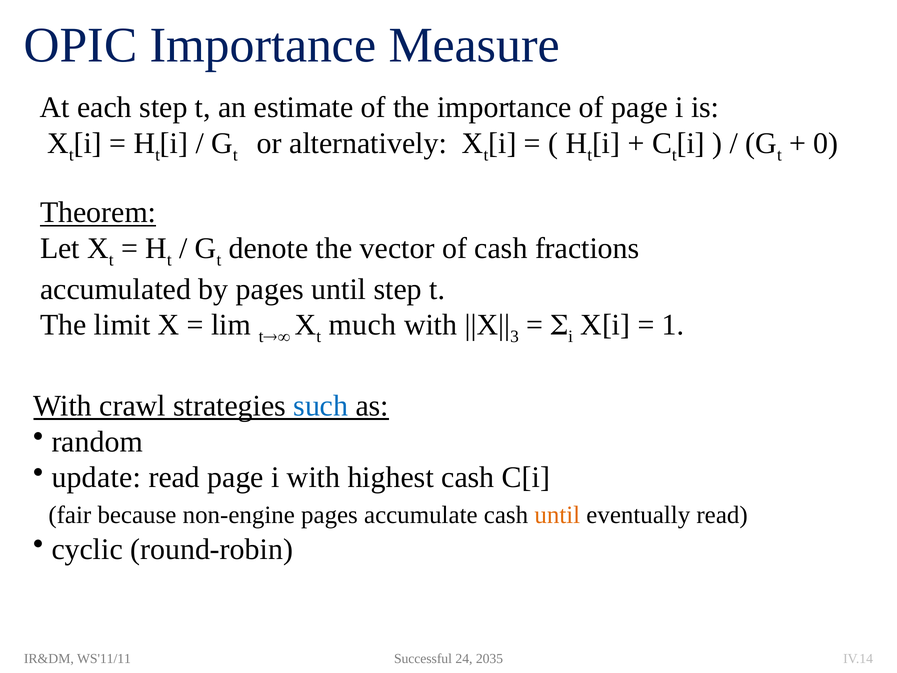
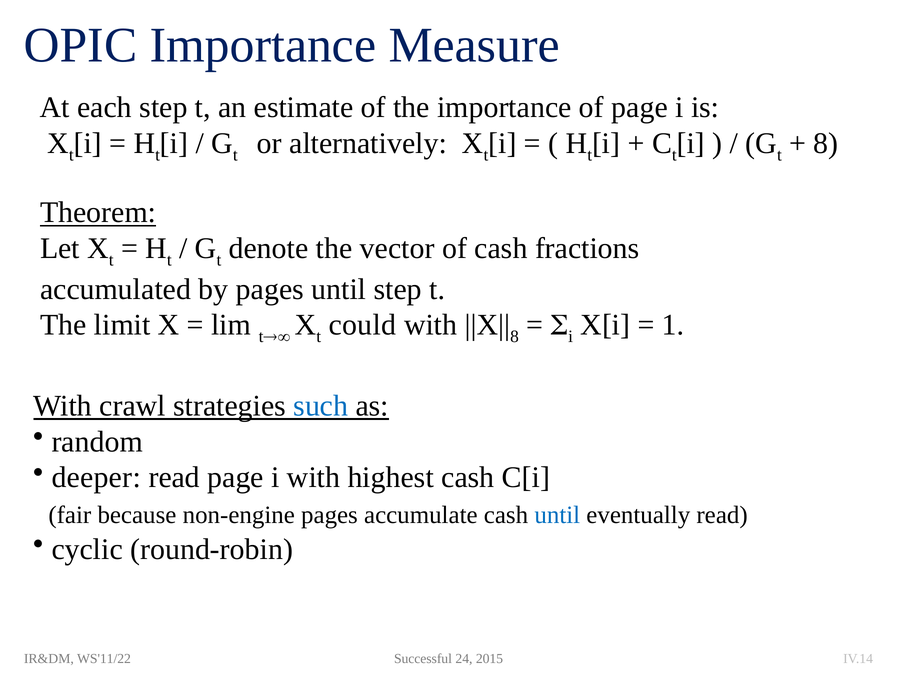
0 at (826, 143): 0 -> 8
much: much -> could
3 at (515, 337): 3 -> 8
update: update -> deeper
until at (557, 515) colour: orange -> blue
WS'11/11: WS'11/11 -> WS'11/22
2035: 2035 -> 2015
